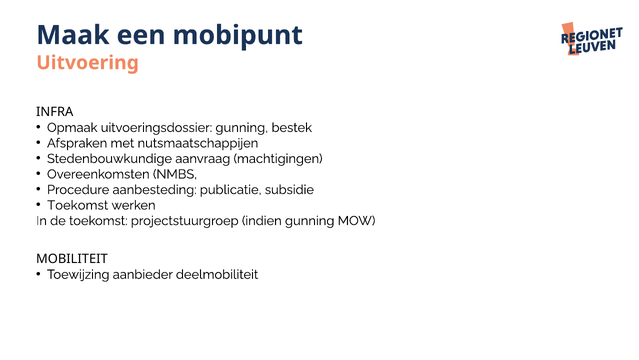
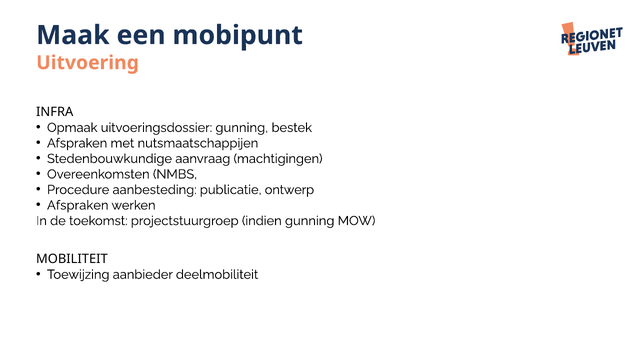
subsidie: subsidie -> ontwerp
Toekomst at (78, 205): Toekomst -> Afspraken
